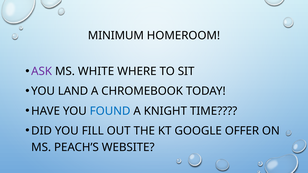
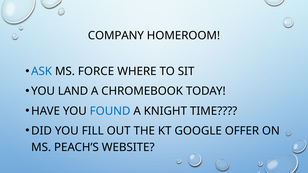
MINIMUM: MINIMUM -> COMPANY
ASK colour: purple -> blue
WHITE: WHITE -> FORCE
